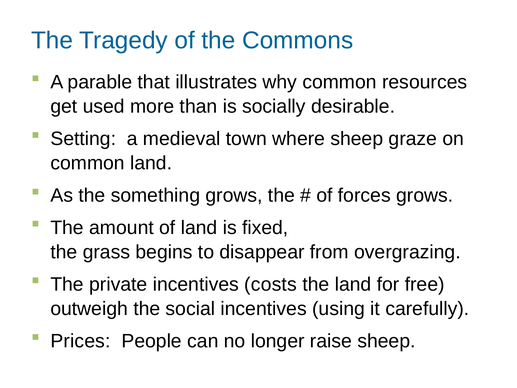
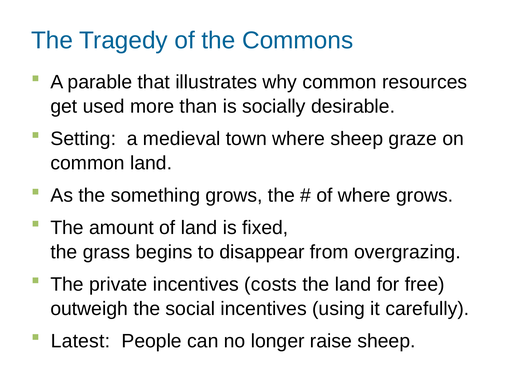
of forces: forces -> where
Prices: Prices -> Latest
